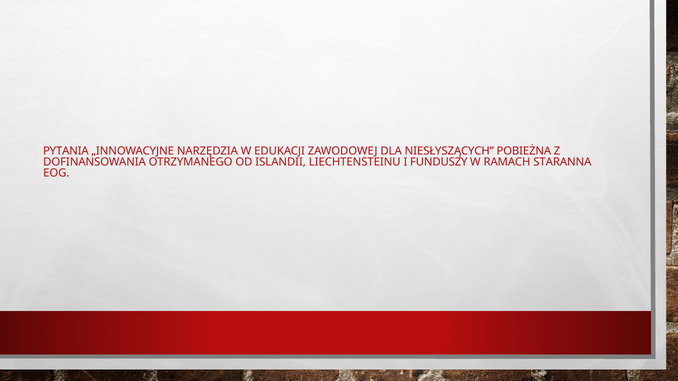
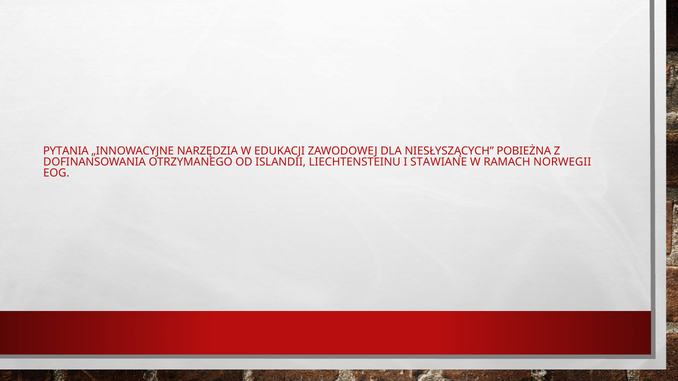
FUNDUSZY: FUNDUSZY -> STAWIANE
STARANNA: STARANNA -> NORWEGII
